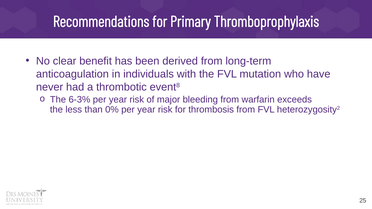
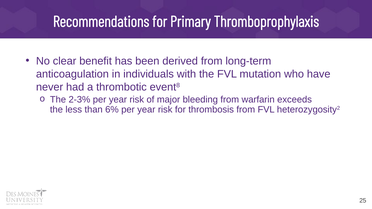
6-3%: 6-3% -> 2-3%
0%: 0% -> 6%
